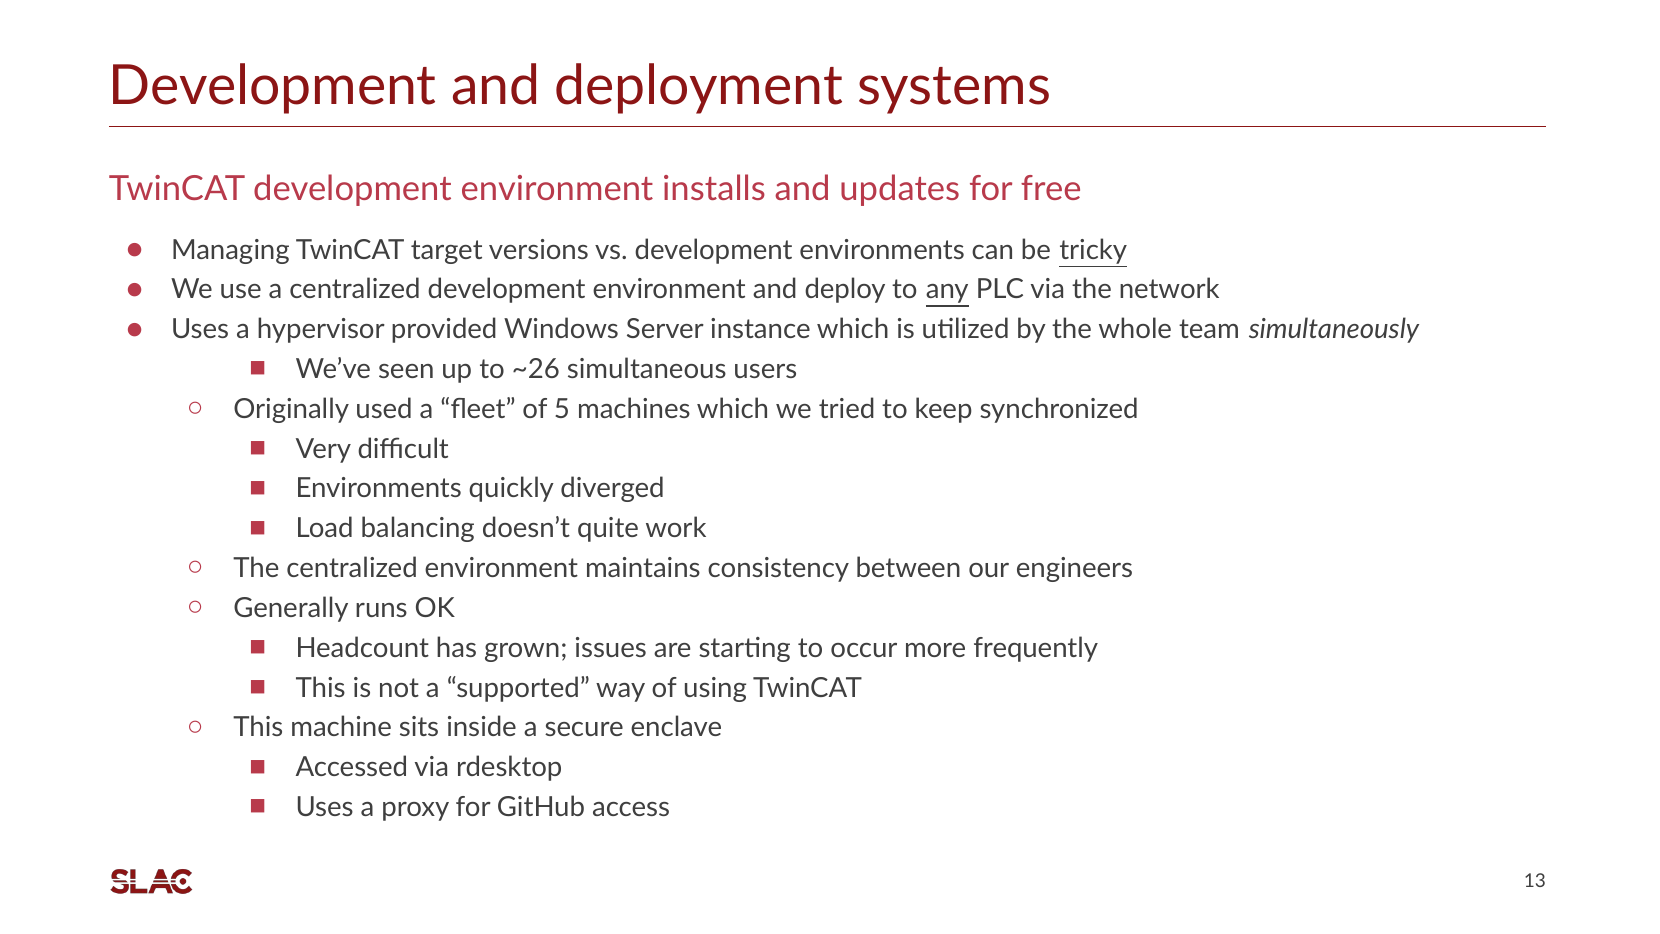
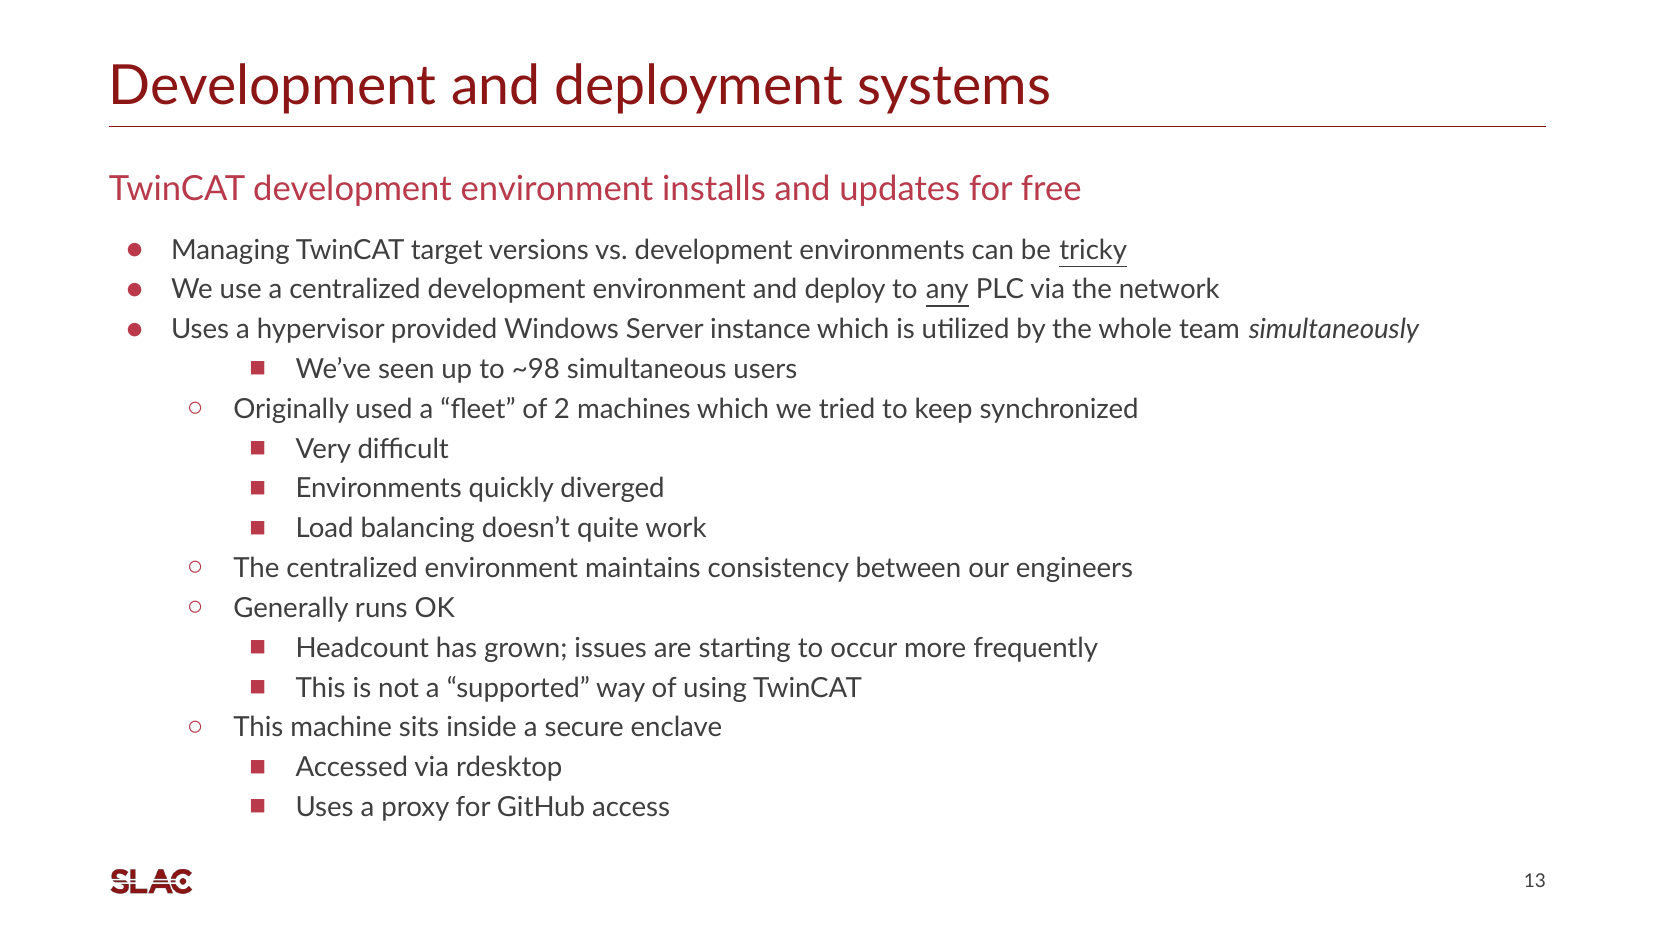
~26: ~26 -> ~98
5: 5 -> 2
